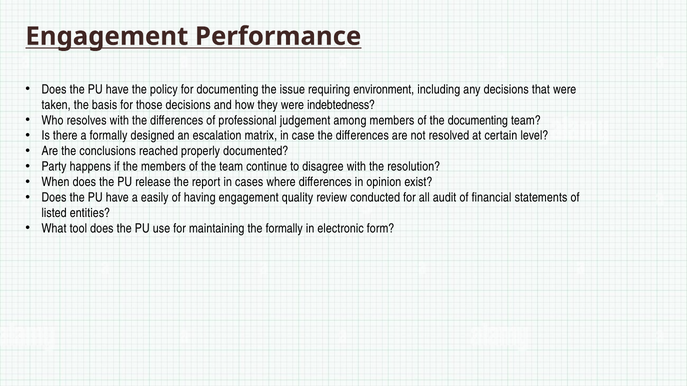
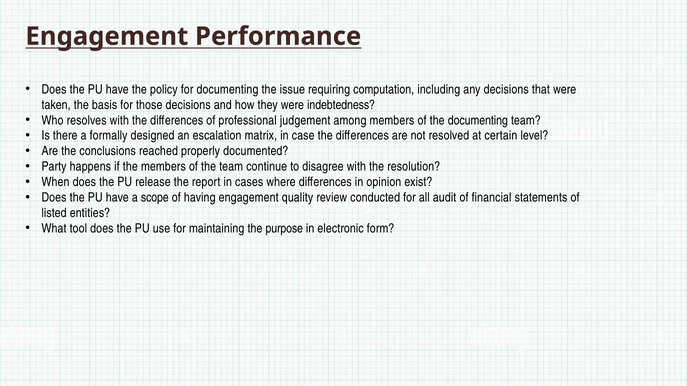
environment: environment -> computation
easily: easily -> scope
the formally: formally -> purpose
